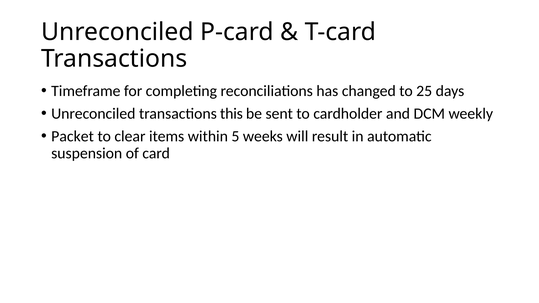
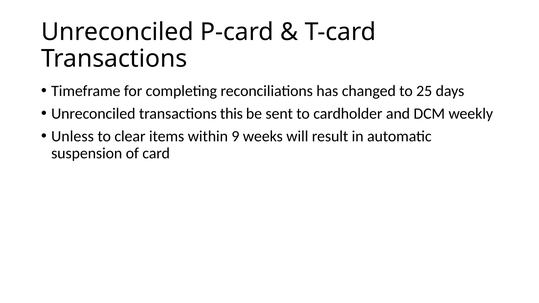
Packet: Packet -> Unless
5: 5 -> 9
